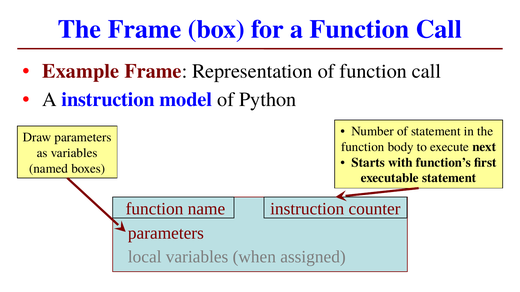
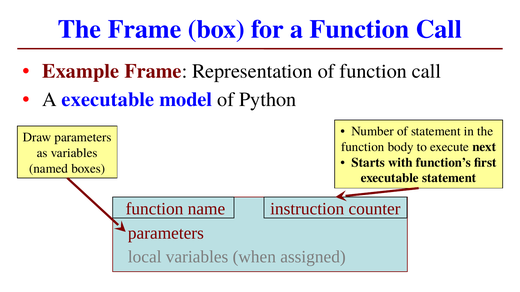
A instruction: instruction -> executable
